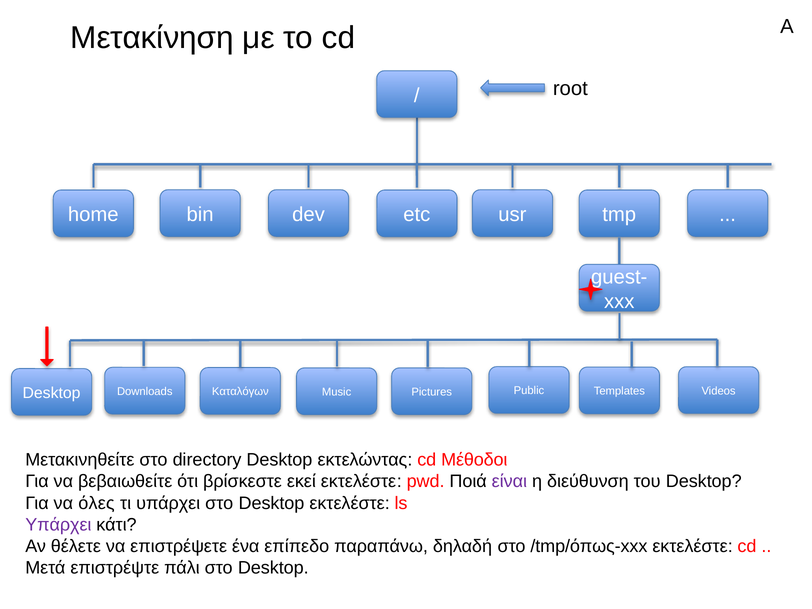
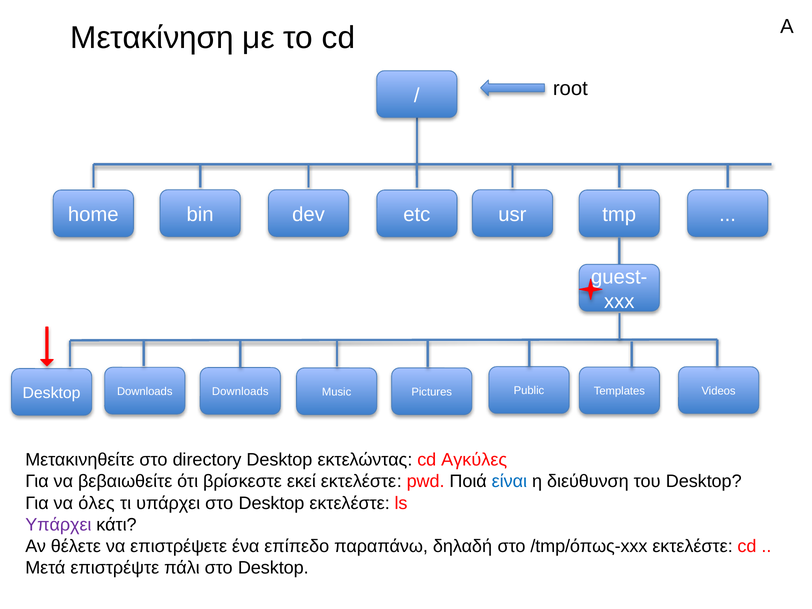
Καταλόγων at (240, 392): Καταλόγων -> Downloads
Μέθοδοι: Μέθοδοι -> Αγκύλες
είναι colour: purple -> blue
